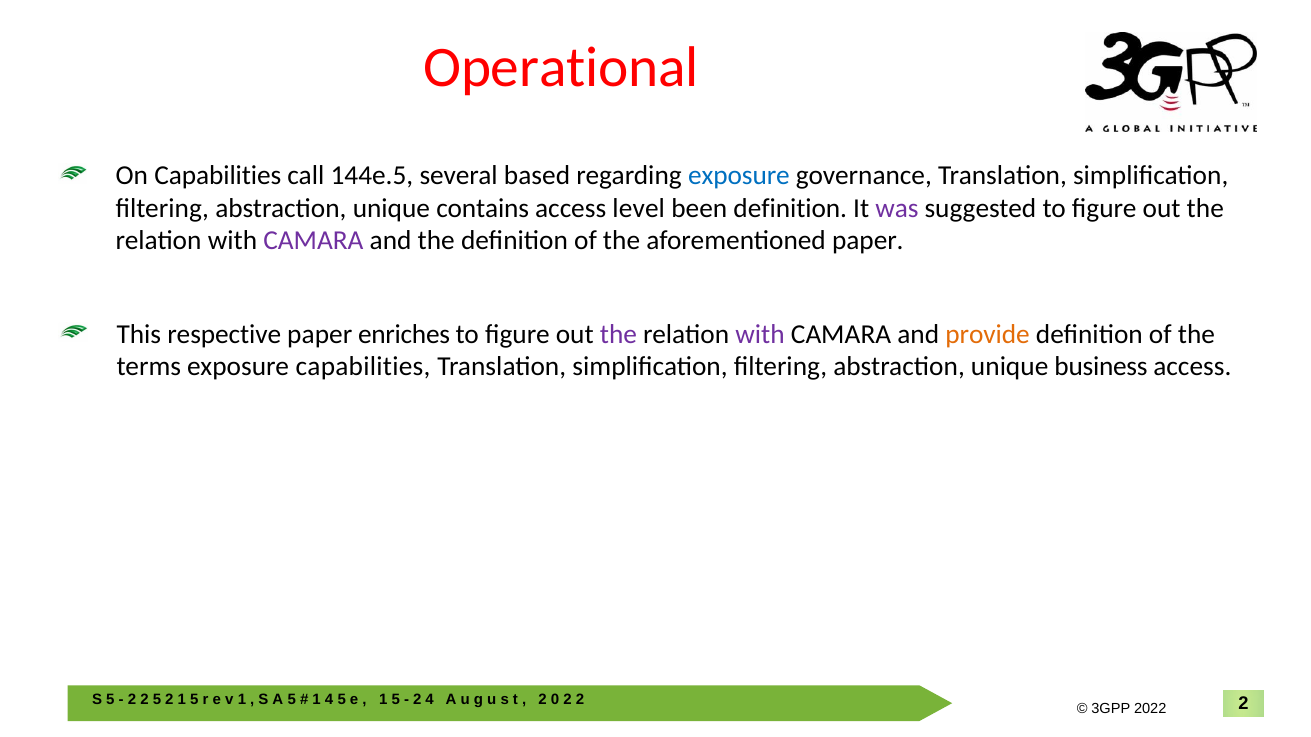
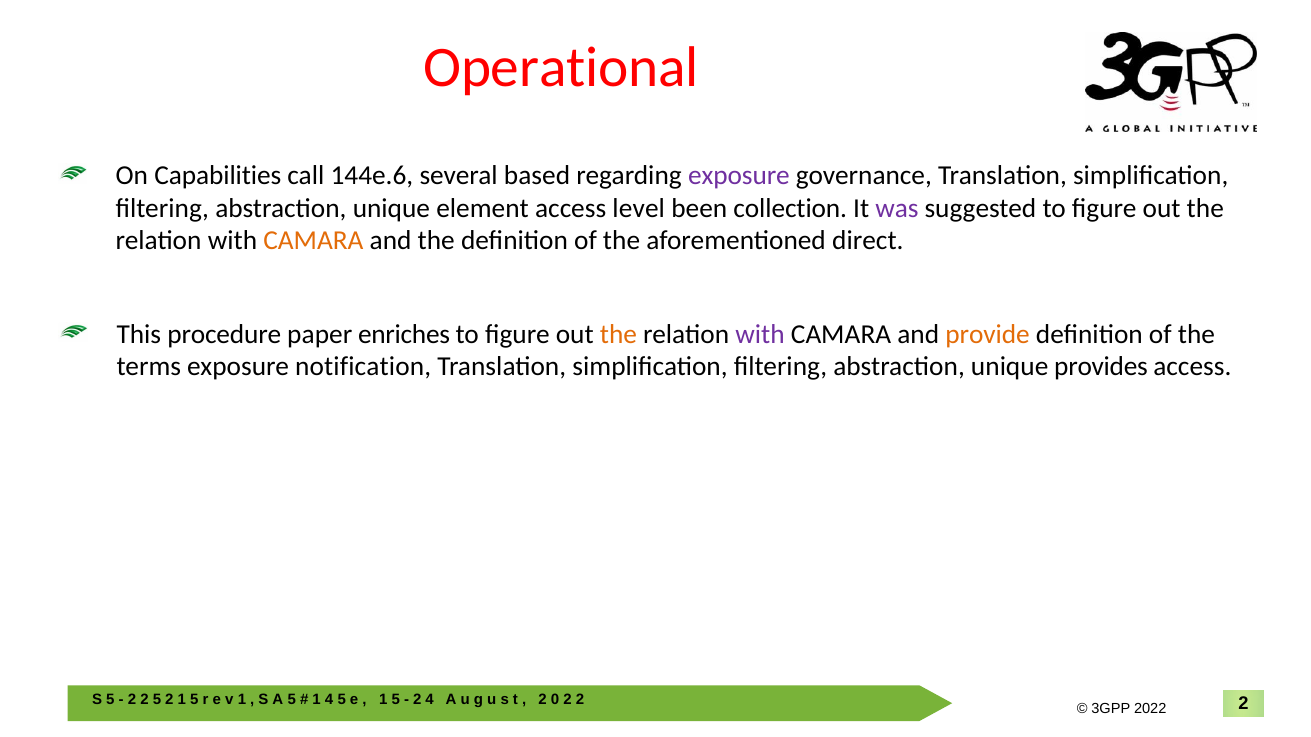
144e.5: 144e.5 -> 144e.6
exposure at (739, 176) colour: blue -> purple
contains: contains -> element
been definition: definition -> collection
CAMARA at (313, 241) colour: purple -> orange
aforementioned paper: paper -> direct
respective: respective -> procedure
the at (618, 334) colour: purple -> orange
exposure capabilities: capabilities -> notification
business: business -> provides
